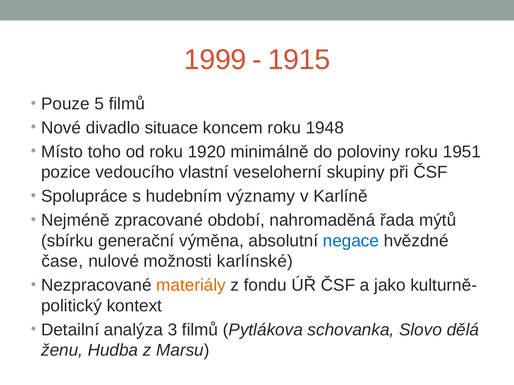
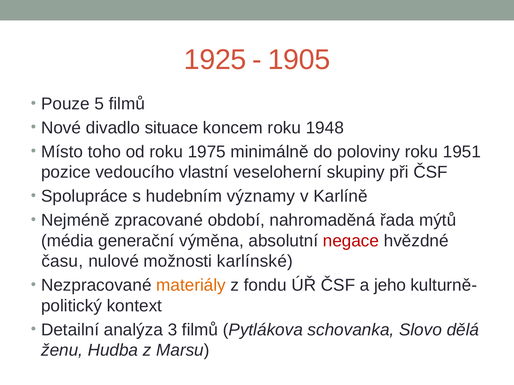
1999: 1999 -> 1925
1915: 1915 -> 1905
1920: 1920 -> 1975
sbírku: sbírku -> média
negace colour: blue -> red
čase: čase -> času
jako: jako -> jeho
